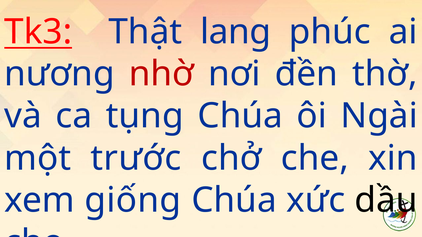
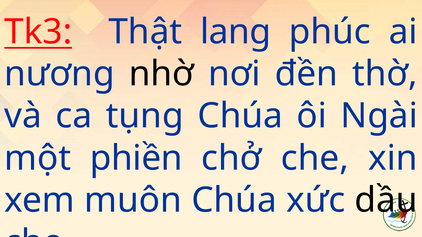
nhờ colour: red -> black
trước: trước -> phiền
giống: giống -> muôn
